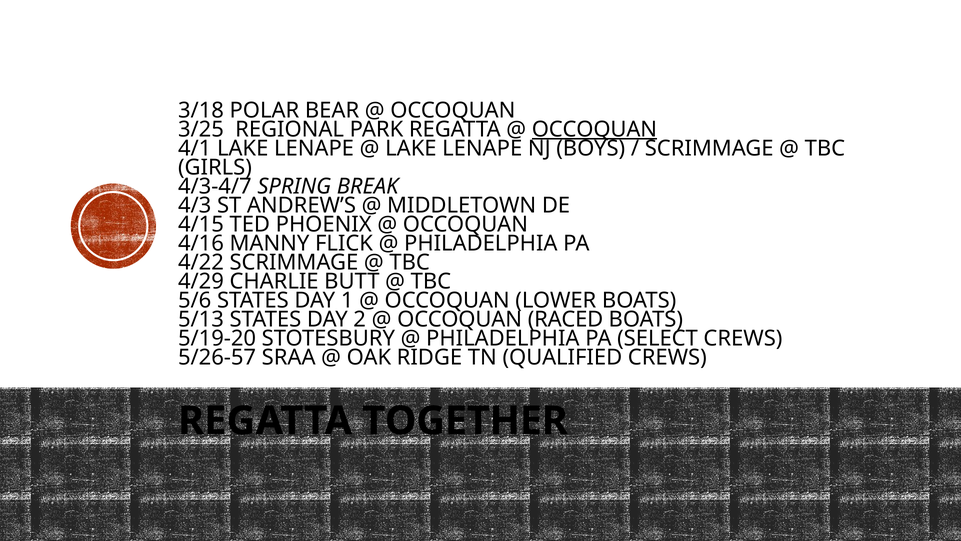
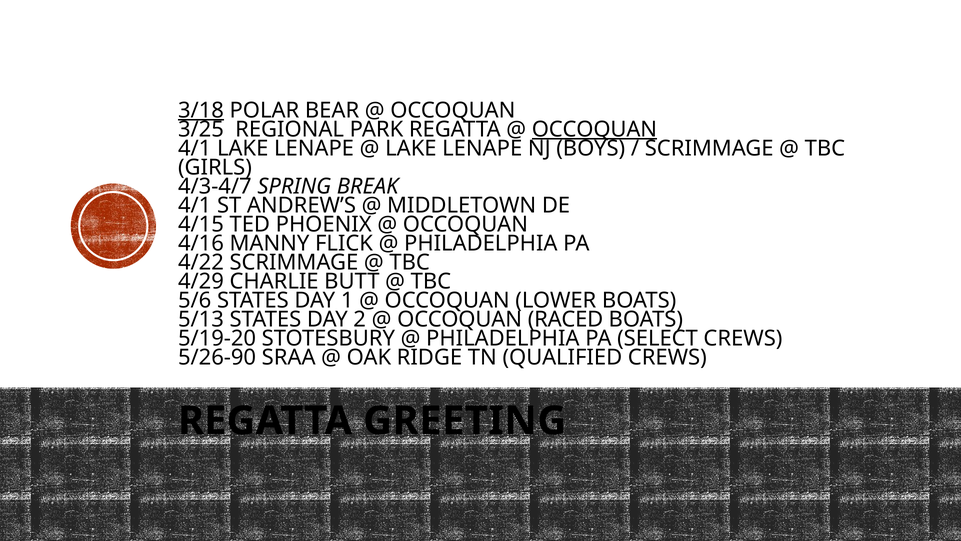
3/18 underline: none -> present
4/3 at (195, 205): 4/3 -> 4/1
5/26-57: 5/26-57 -> 5/26-90
TOGETHER: TOGETHER -> GREETING
